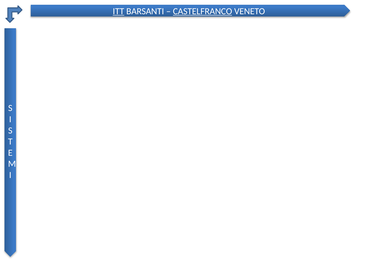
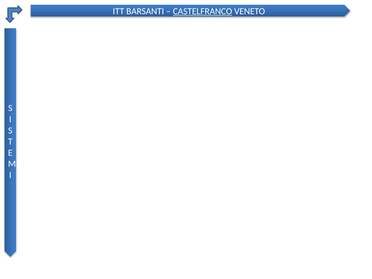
ITT underline: present -> none
